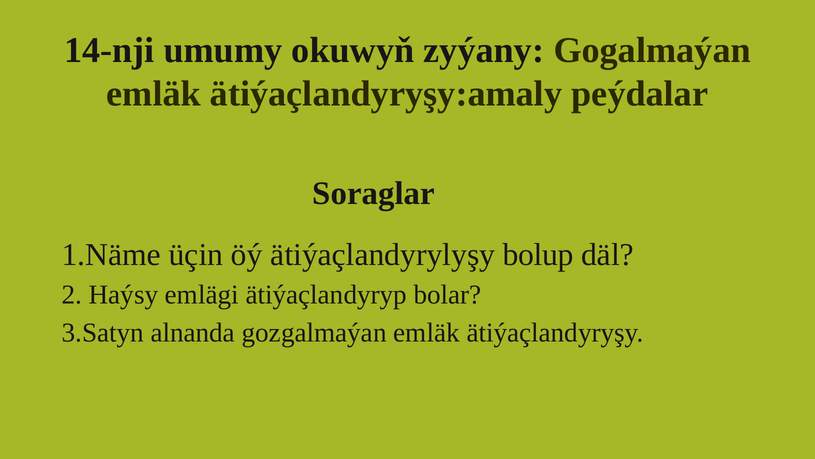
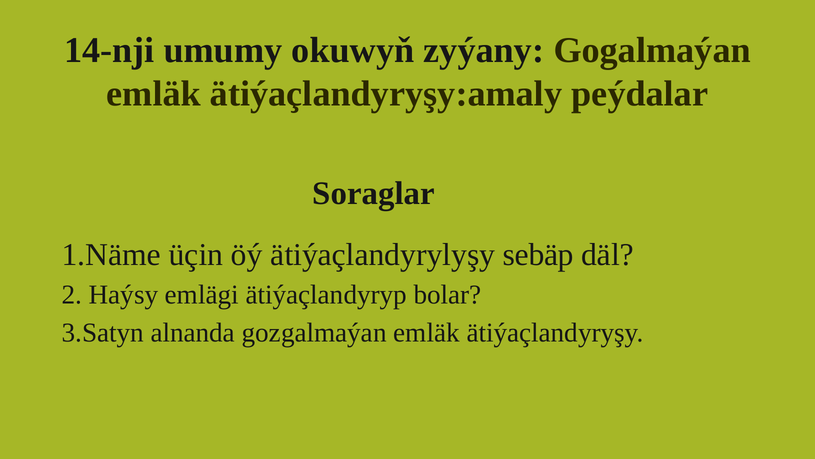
bolup: bolup -> sebäp
